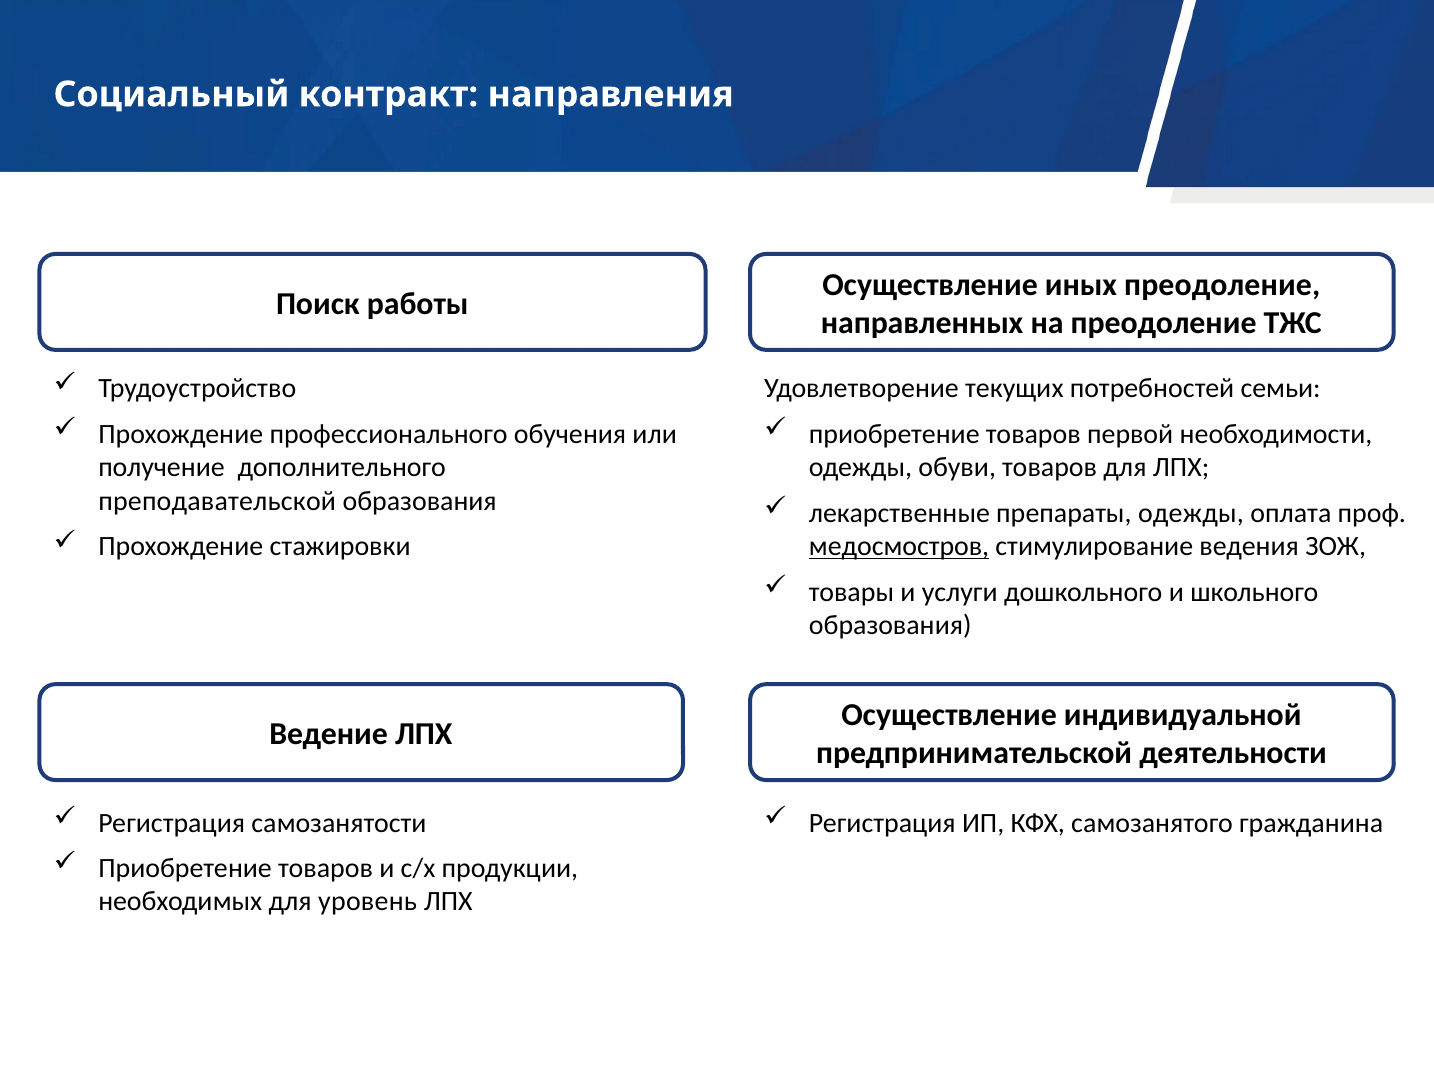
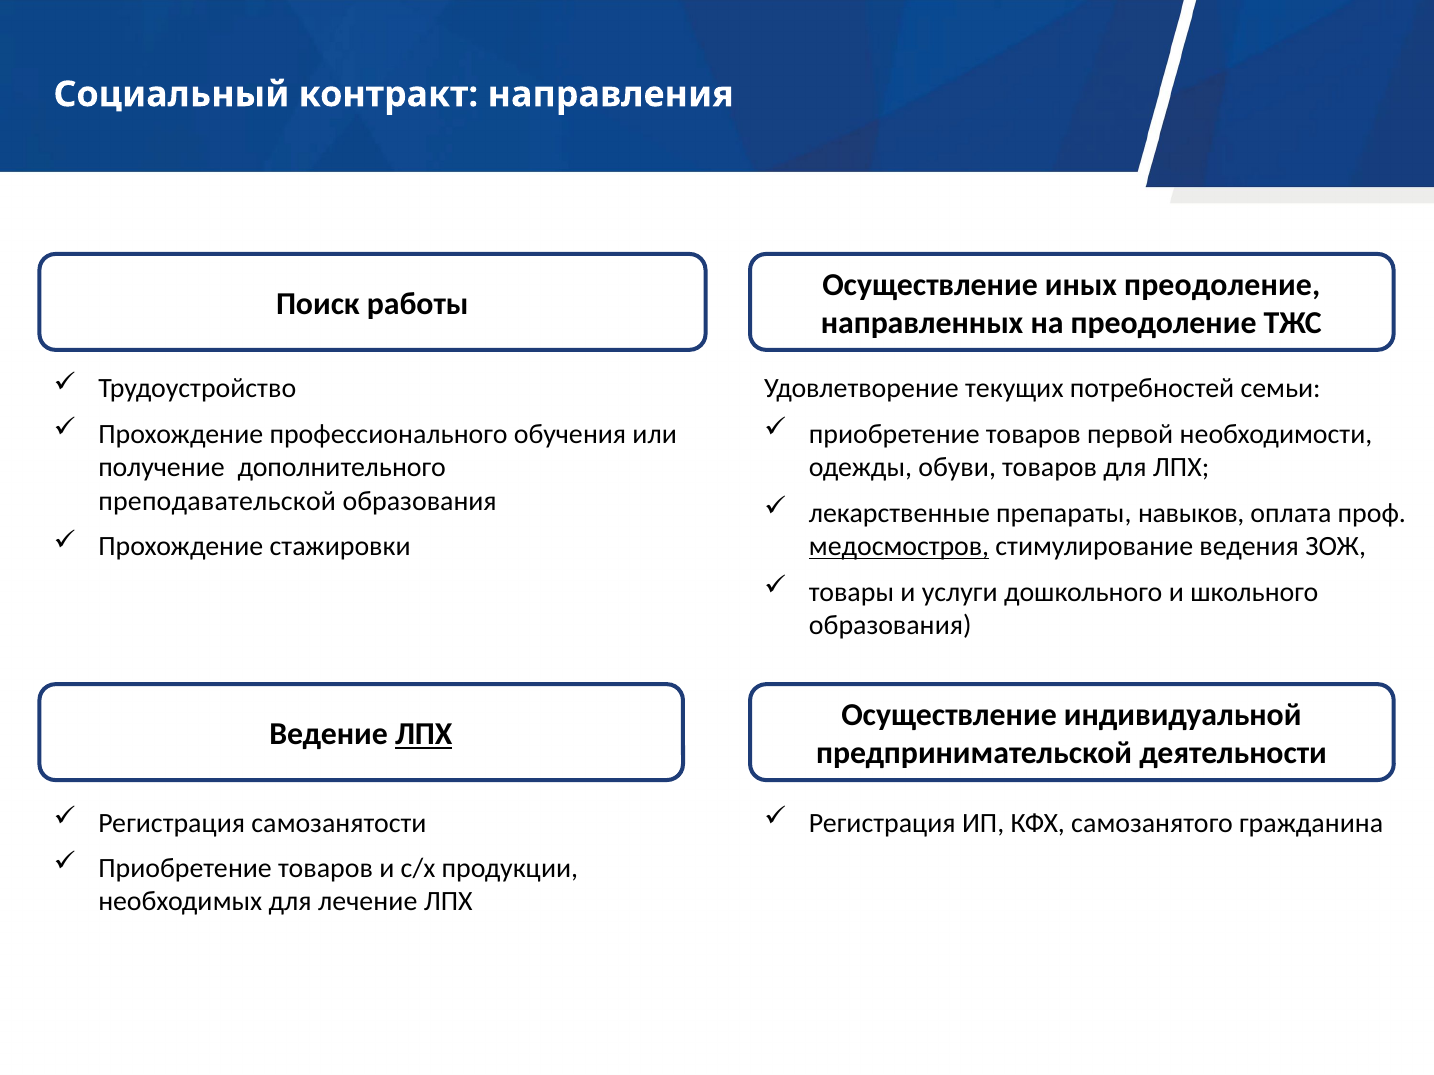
препараты одежды: одежды -> навыков
ЛПХ at (424, 735) underline: none -> present
уровень: уровень -> лечение
